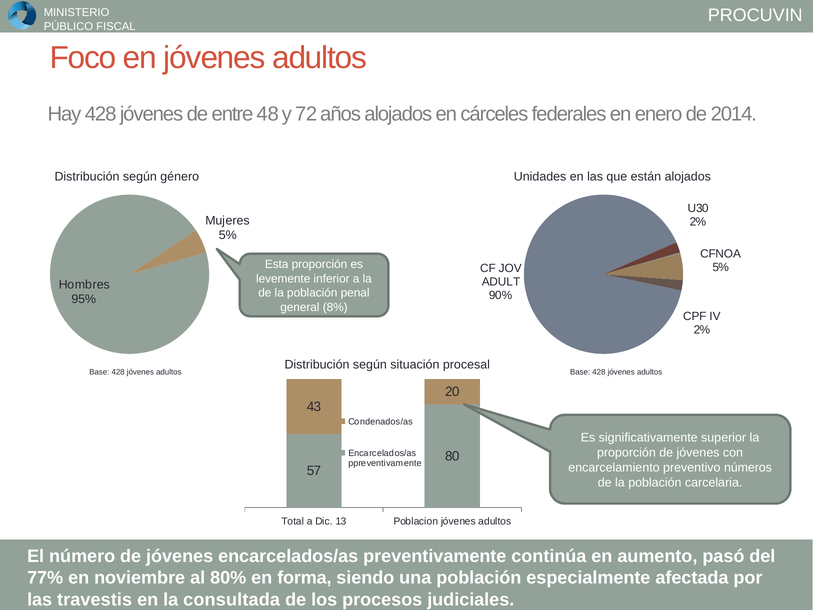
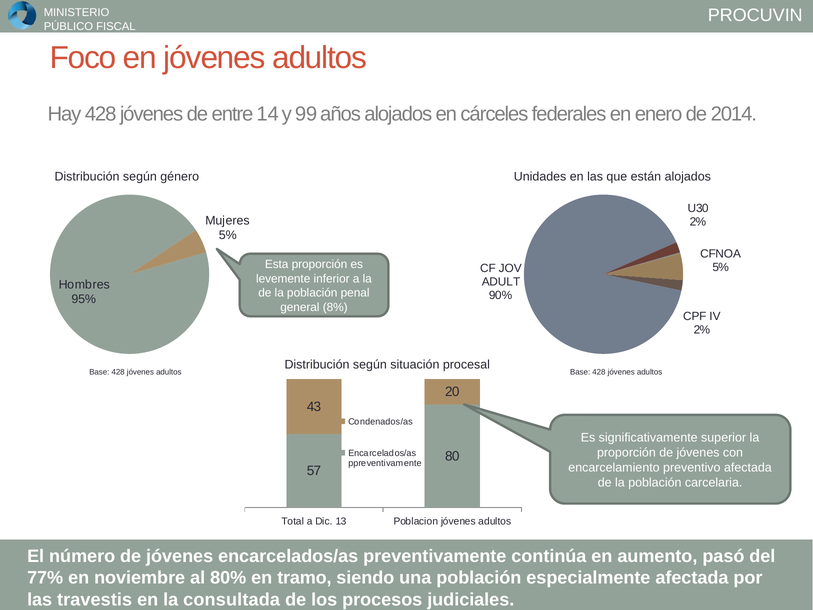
48: 48 -> 14
72: 72 -> 99
preventivo números: números -> afectada
forma: forma -> tramo
